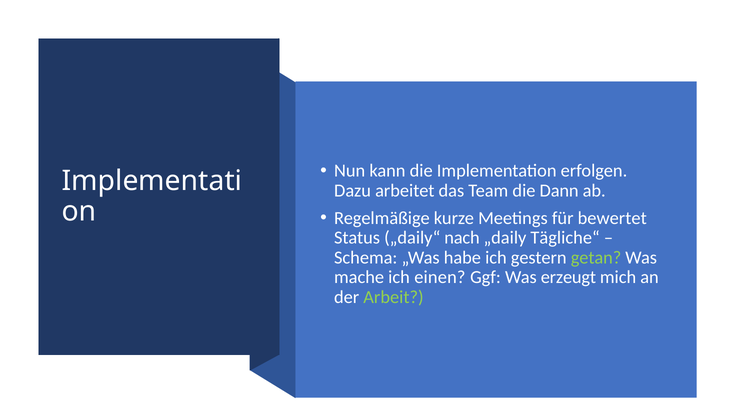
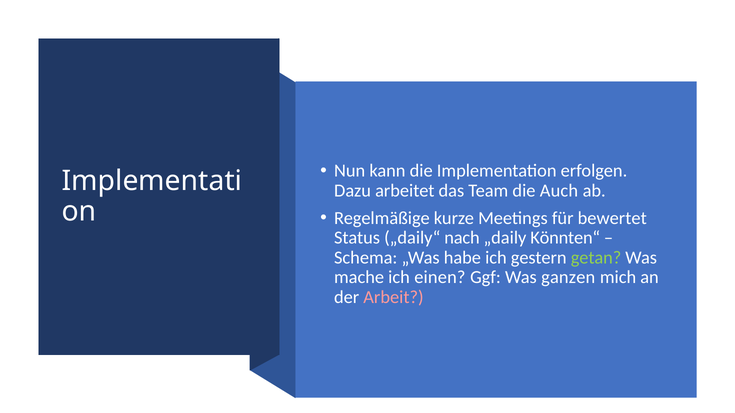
Dann: Dann -> Auch
Tägliche“: Tägliche“ -> Könnten“
erzeugt: erzeugt -> ganzen
Arbeit colour: light green -> pink
